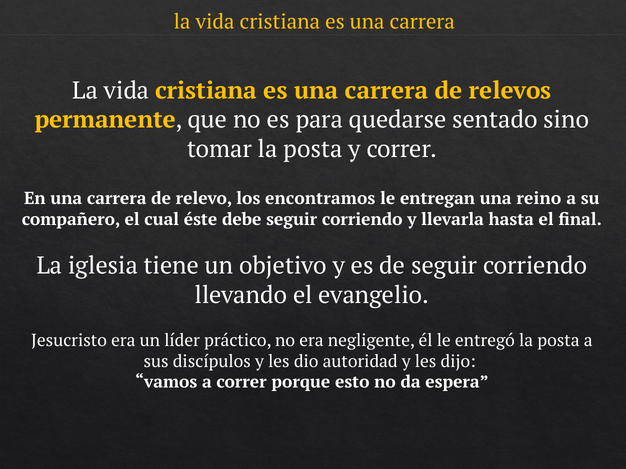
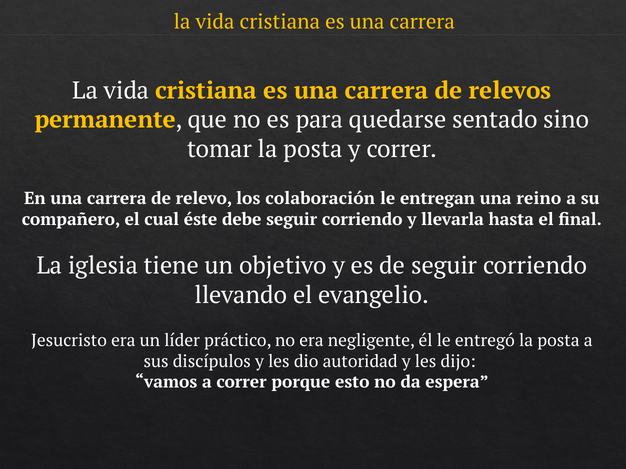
encontramos: encontramos -> colaboración
